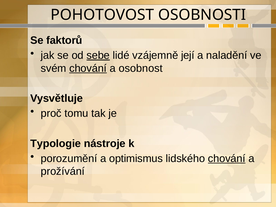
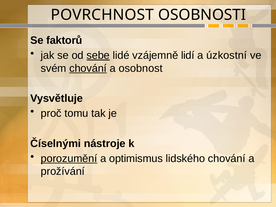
POHOTOVOST: POHOTOVOST -> POVRCHNOST
její: její -> lidí
naladění: naladění -> úzkostní
Typologie: Typologie -> Číselnými
porozumění underline: none -> present
chování at (227, 159) underline: present -> none
